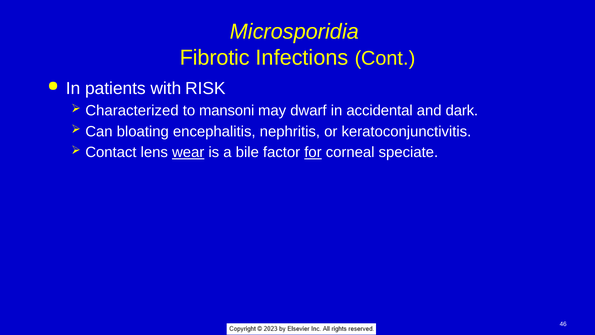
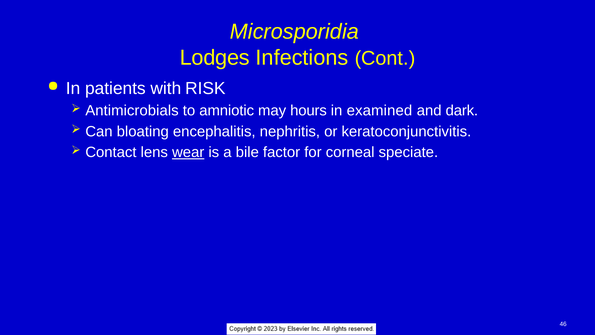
Fibrotic: Fibrotic -> Lodges
Characterized: Characterized -> Antimicrobials
mansoni: mansoni -> amniotic
dwarf: dwarf -> hours
accidental: accidental -> examined
for underline: present -> none
